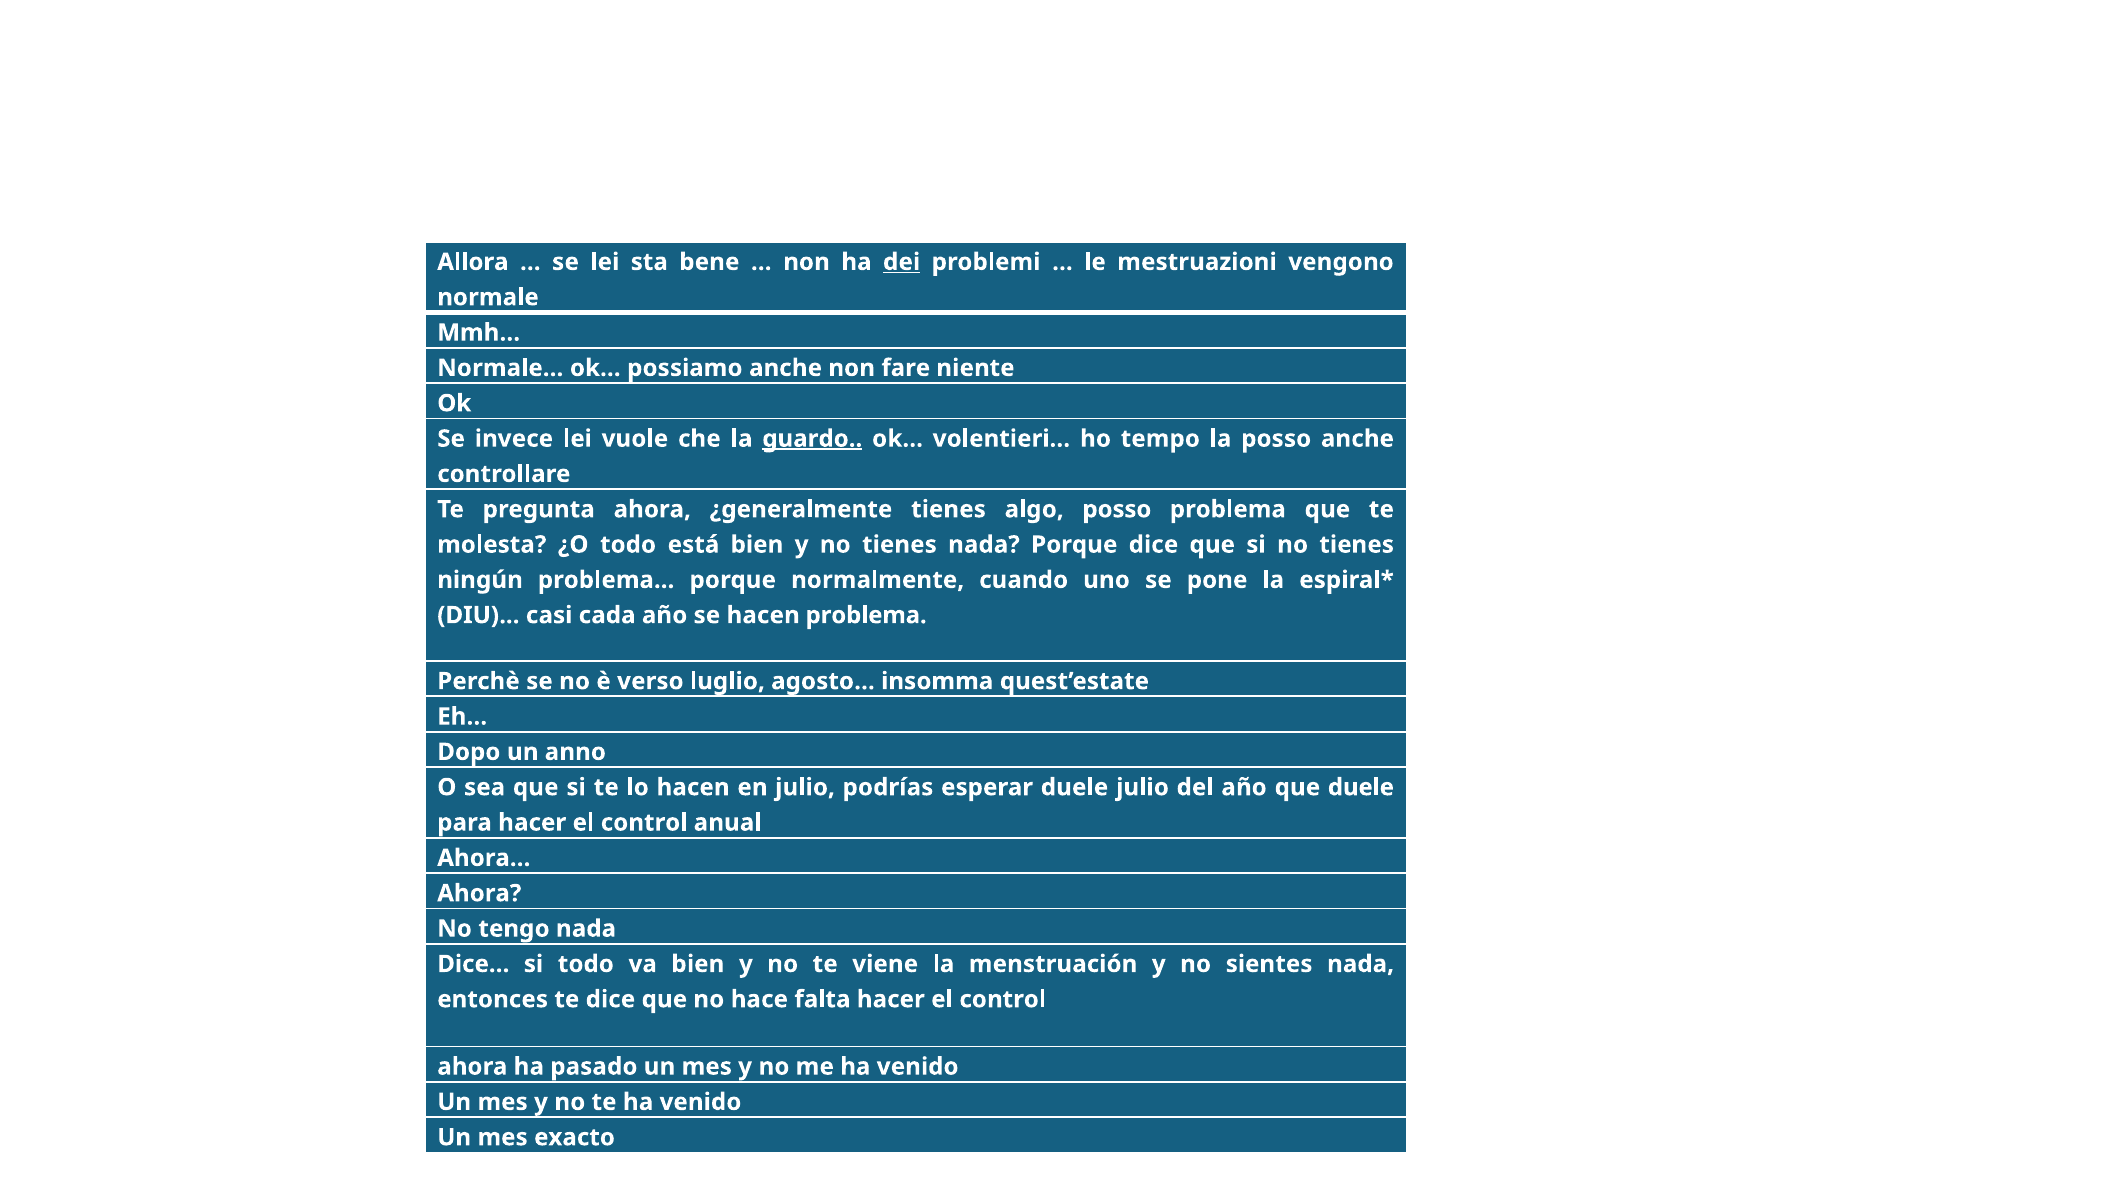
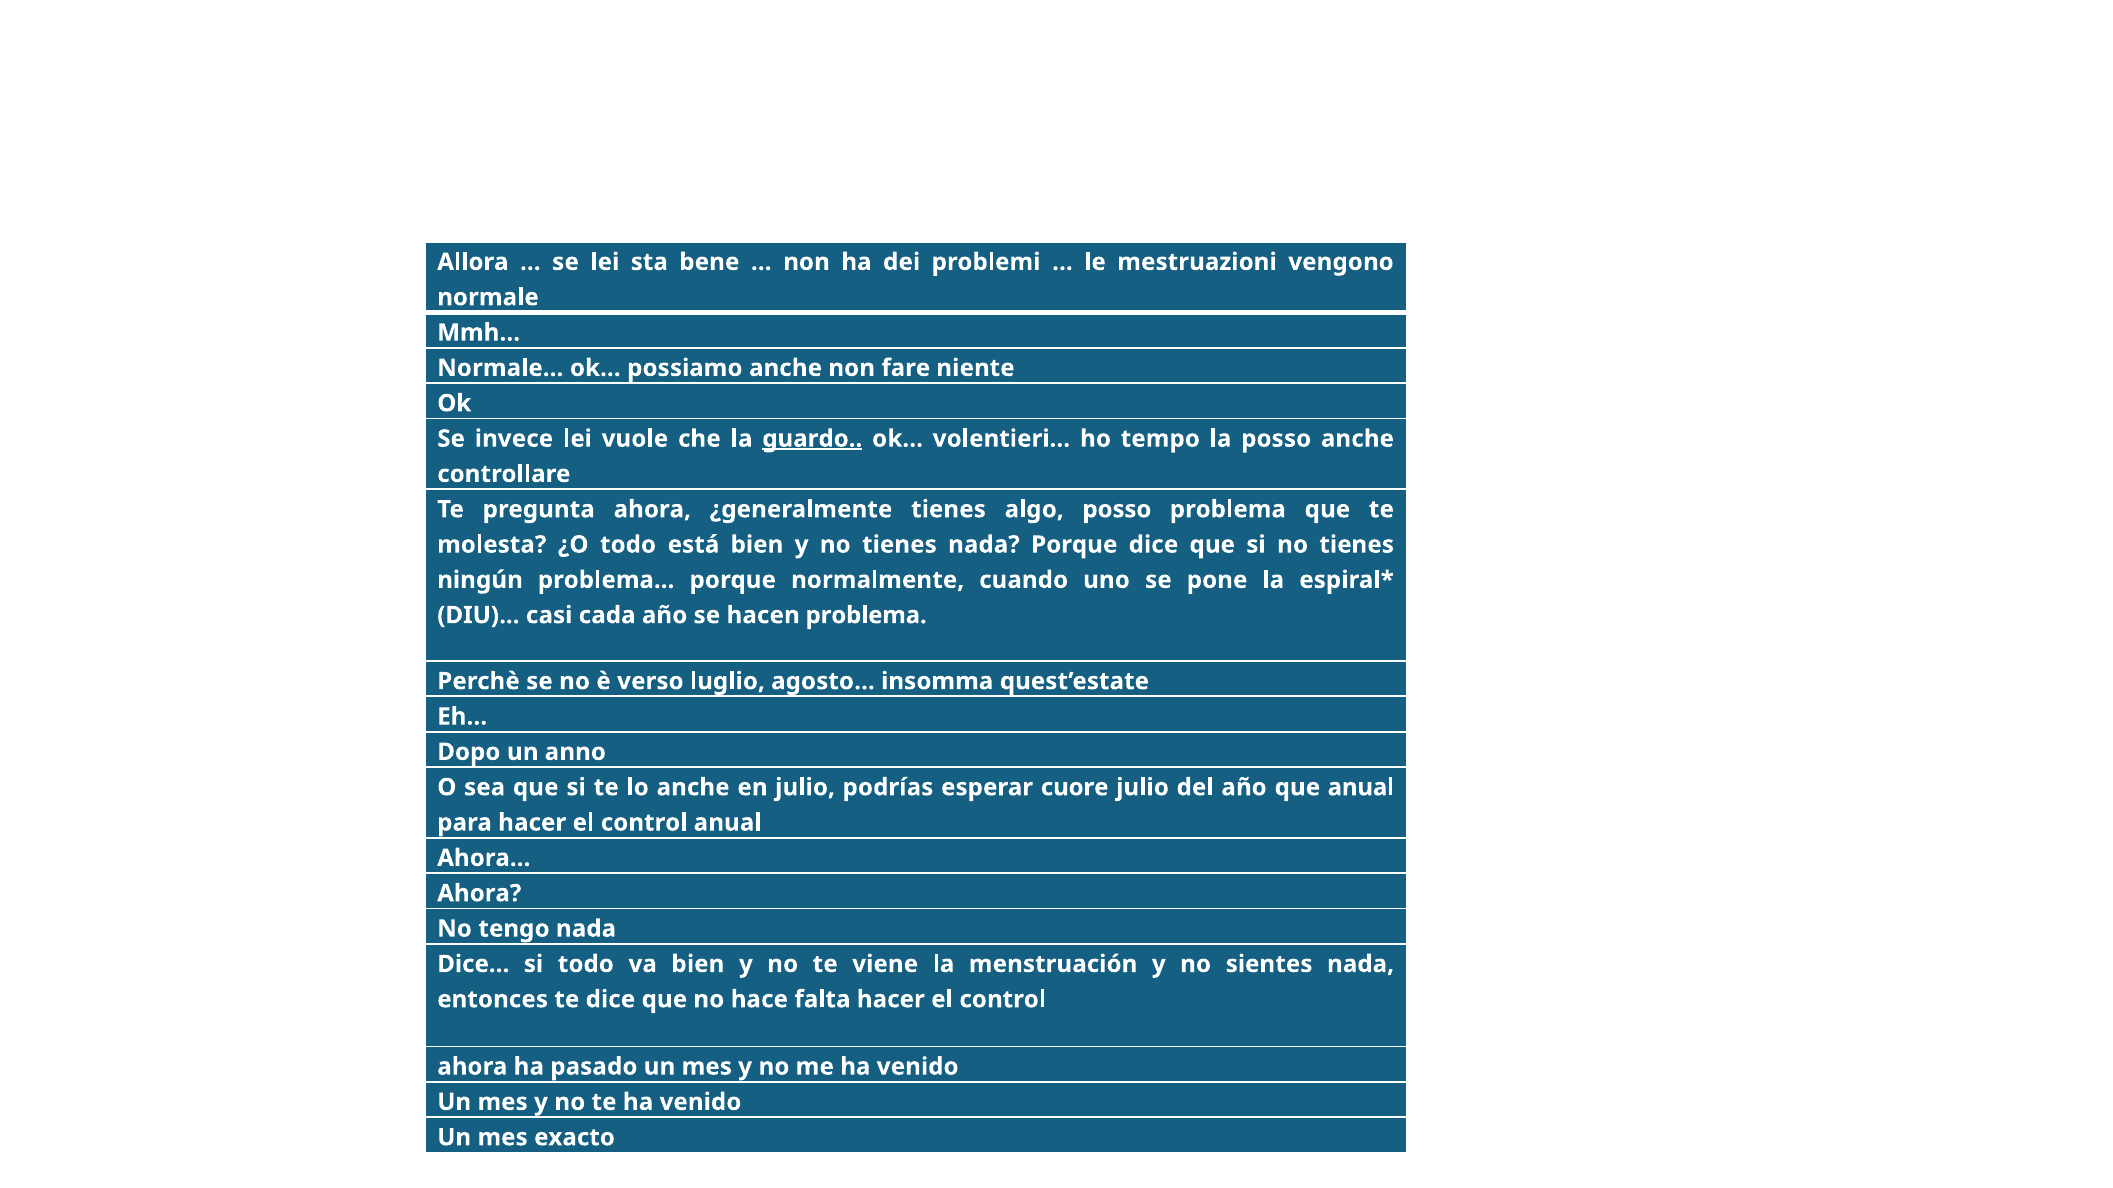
dei underline: present -> none
lo hacen: hacen -> anche
esperar duele: duele -> cuore
que duele: duele -> anual
